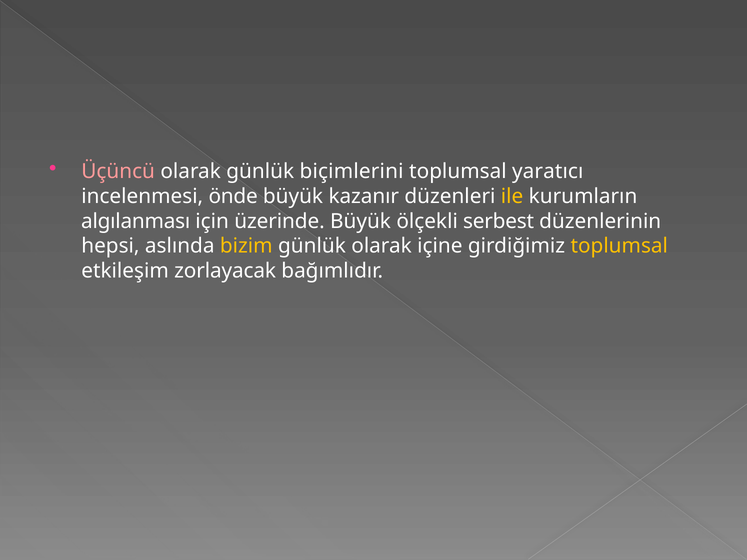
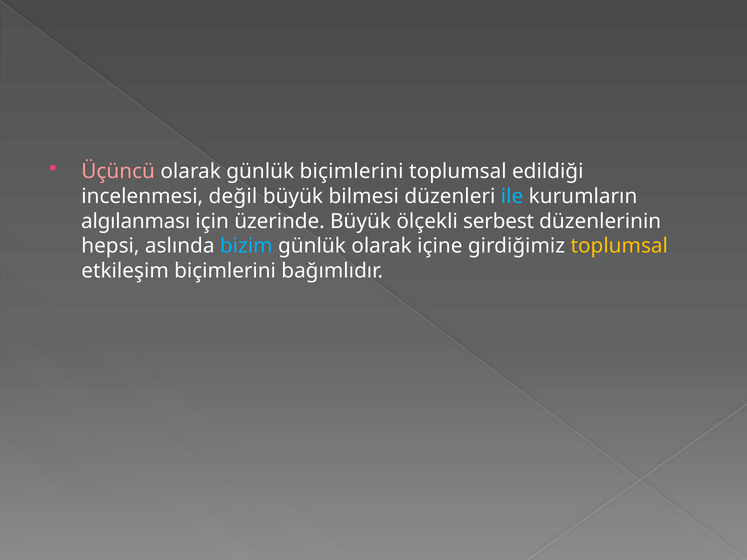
yaratıcı: yaratıcı -> edildiği
önde: önde -> değil
kazanır: kazanır -> bilmesi
ile colour: yellow -> light blue
bizim colour: yellow -> light blue
etkileşim zorlayacak: zorlayacak -> biçimlerini
